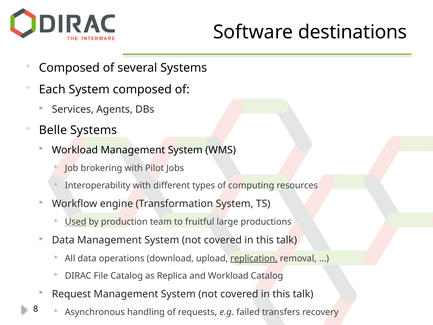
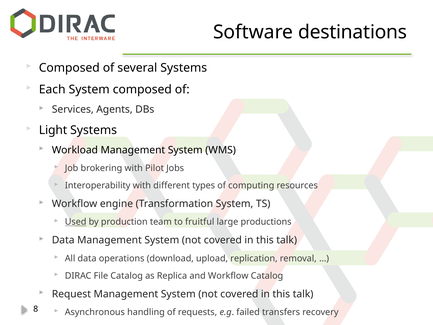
Belle: Belle -> Light
replication underline: present -> none
and Workload: Workload -> Workflow
